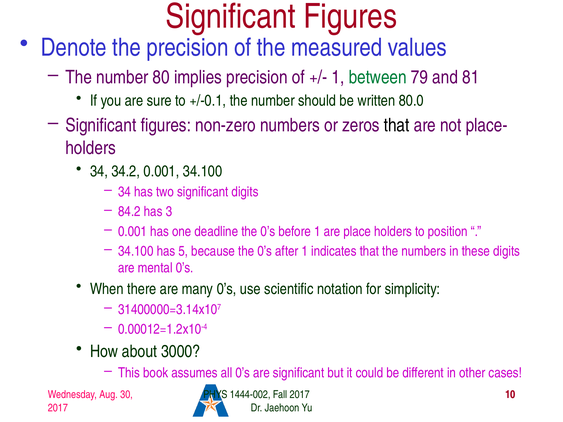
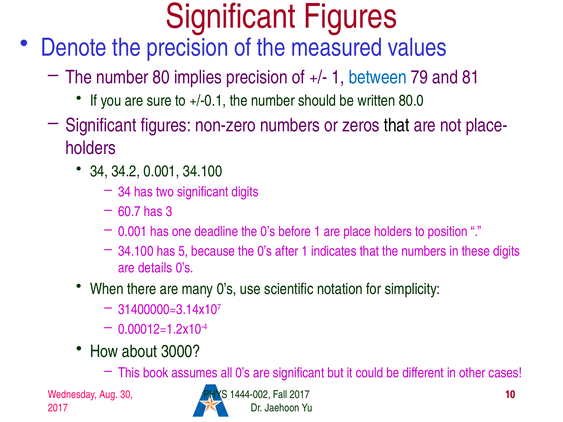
between colour: green -> blue
84.2: 84.2 -> 60.7
mental: mental -> details
